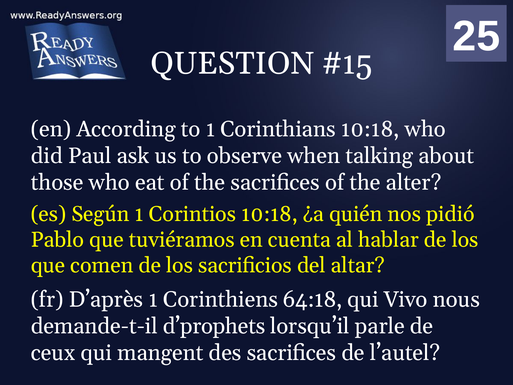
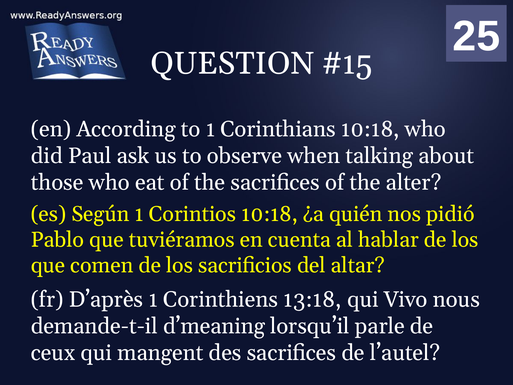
64:18: 64:18 -> 13:18
d’prophets: d’prophets -> d’meaning
